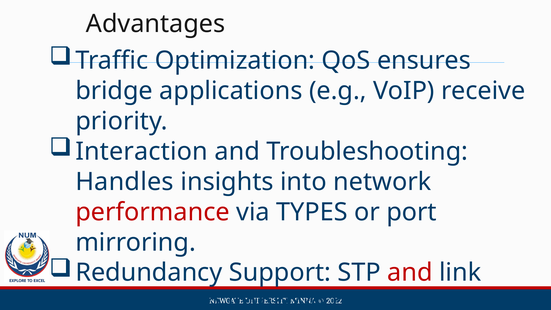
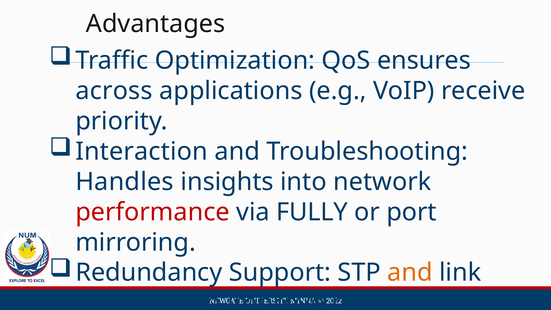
bridge: bridge -> across
TYPES: TYPES -> FULLY
and at (410, 273) colour: red -> orange
